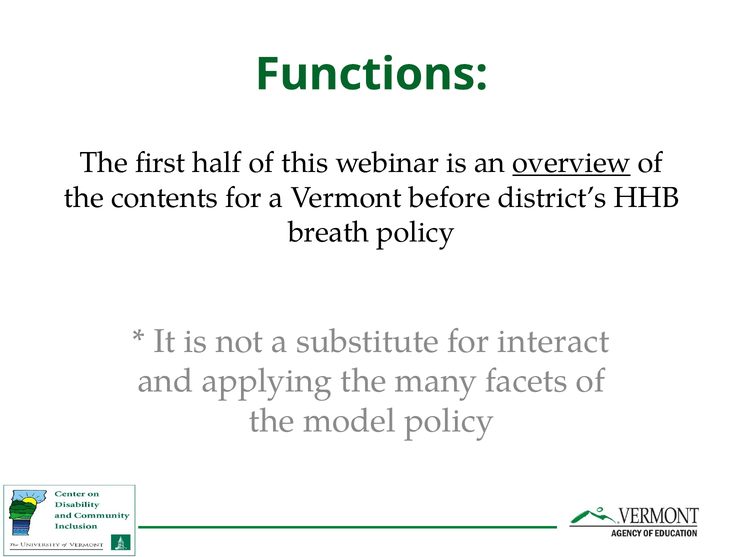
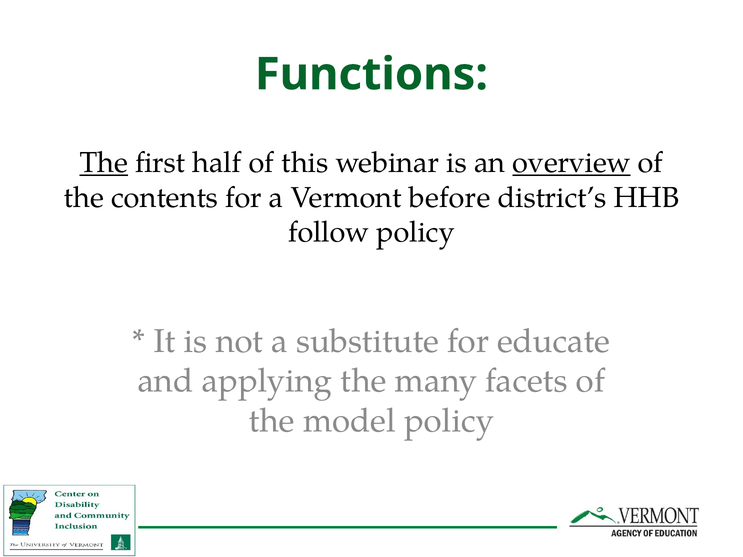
The at (104, 163) underline: none -> present
breath: breath -> follow
interact: interact -> educate
